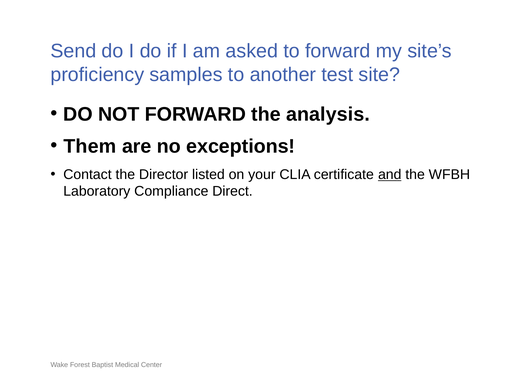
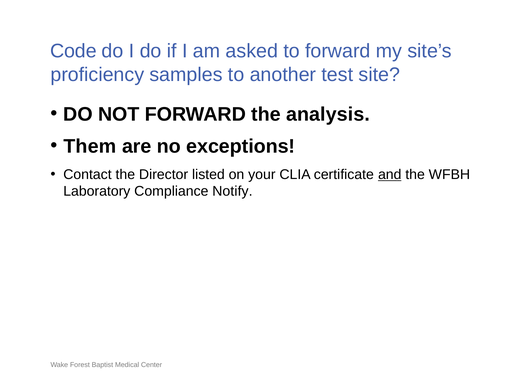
Send: Send -> Code
Direct: Direct -> Notify
